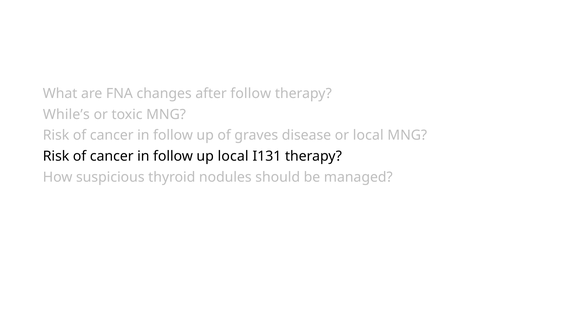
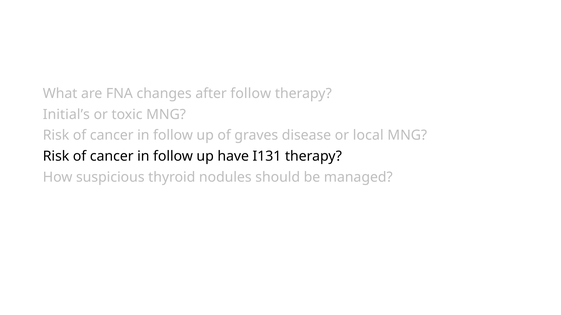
While’s: While’s -> Initial’s
up local: local -> have
